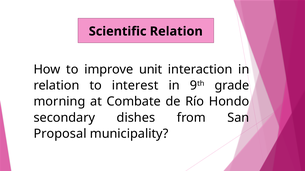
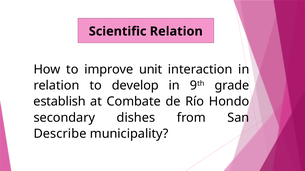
interest: interest -> develop
morning: morning -> establish
Proposal: Proposal -> Describe
